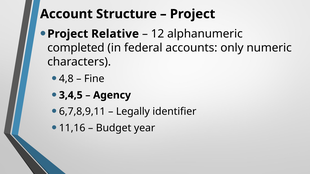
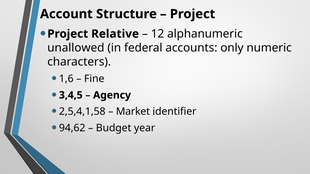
completed: completed -> unallowed
4,8: 4,8 -> 1,6
6,7,8,9,11: 6,7,8,9,11 -> 2,5,4,1,58
Legally: Legally -> Market
11,16: 11,16 -> 94,62
